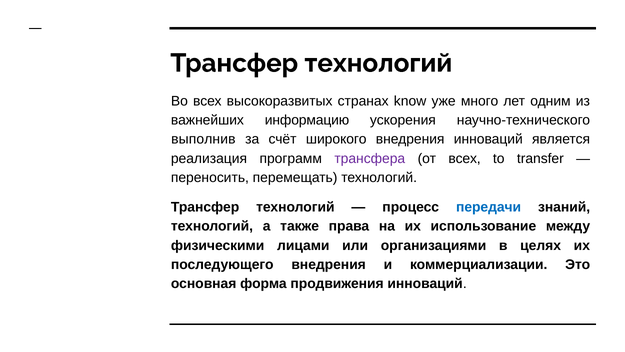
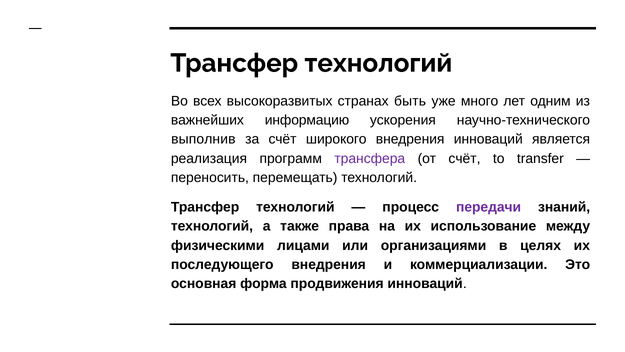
know: know -> быть
от всех: всех -> счёт
передачи colour: blue -> purple
